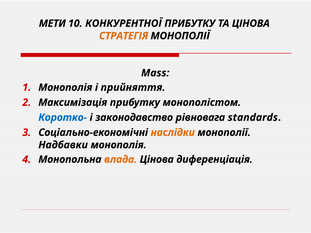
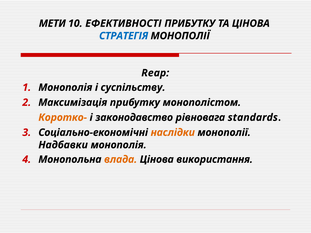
КОНКУРЕНТНОЇ: КОНКУРЕНТНОЇ -> ЕФЕКТИВНОСТІ
СТРАТЕГІЯ colour: orange -> blue
Mass: Mass -> Reap
прийняття: прийняття -> суспільству
Коротко- colour: blue -> orange
диференціація: диференціація -> використання
